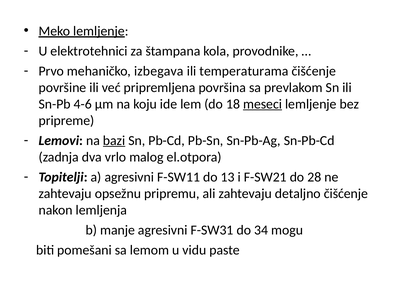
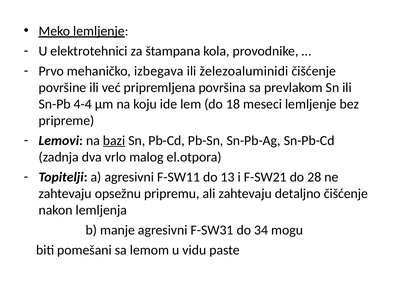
temperaturama: temperaturama -> železoaluminidi
4-6: 4-6 -> 4-4
meseci underline: present -> none
